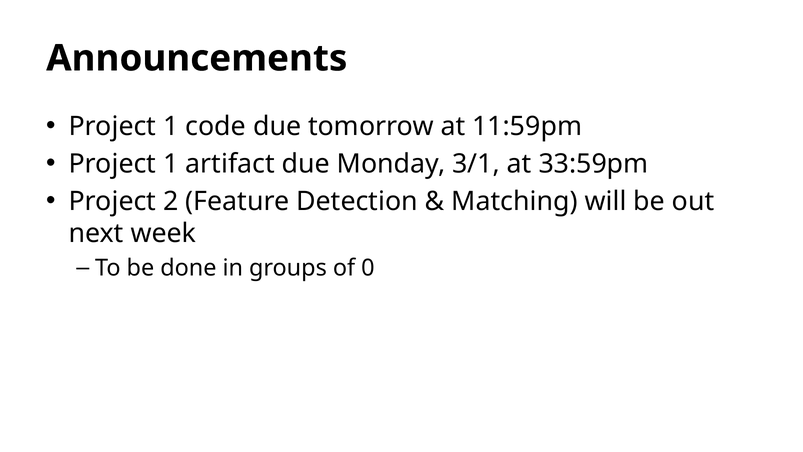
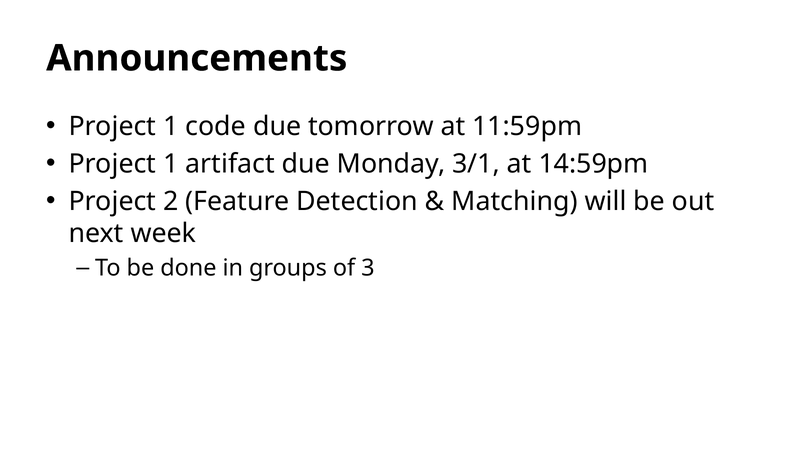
33:59pm: 33:59pm -> 14:59pm
0: 0 -> 3
